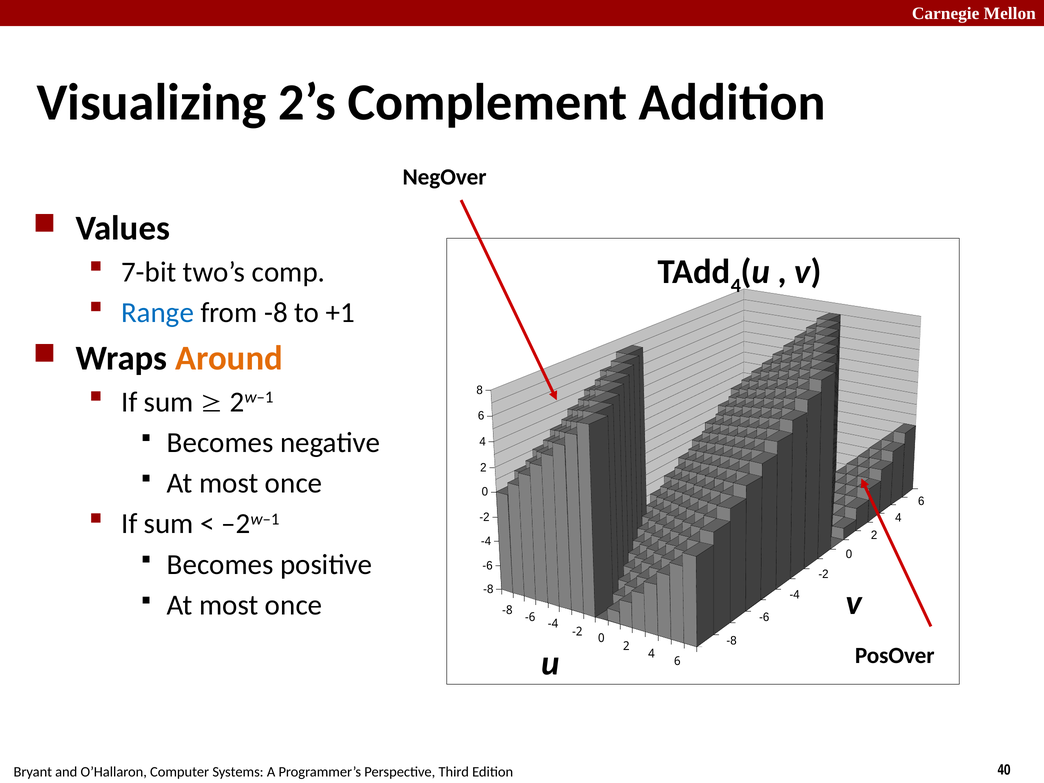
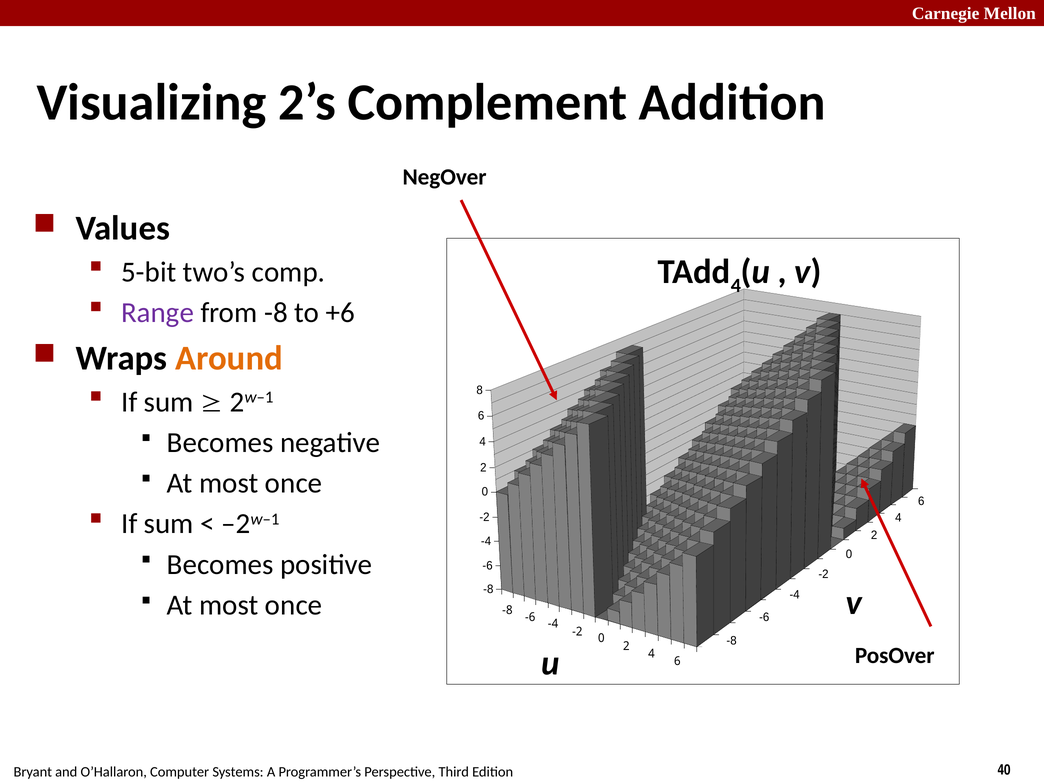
7-bit: 7-bit -> 5-bit
Range colour: blue -> purple
+1: +1 -> +6
